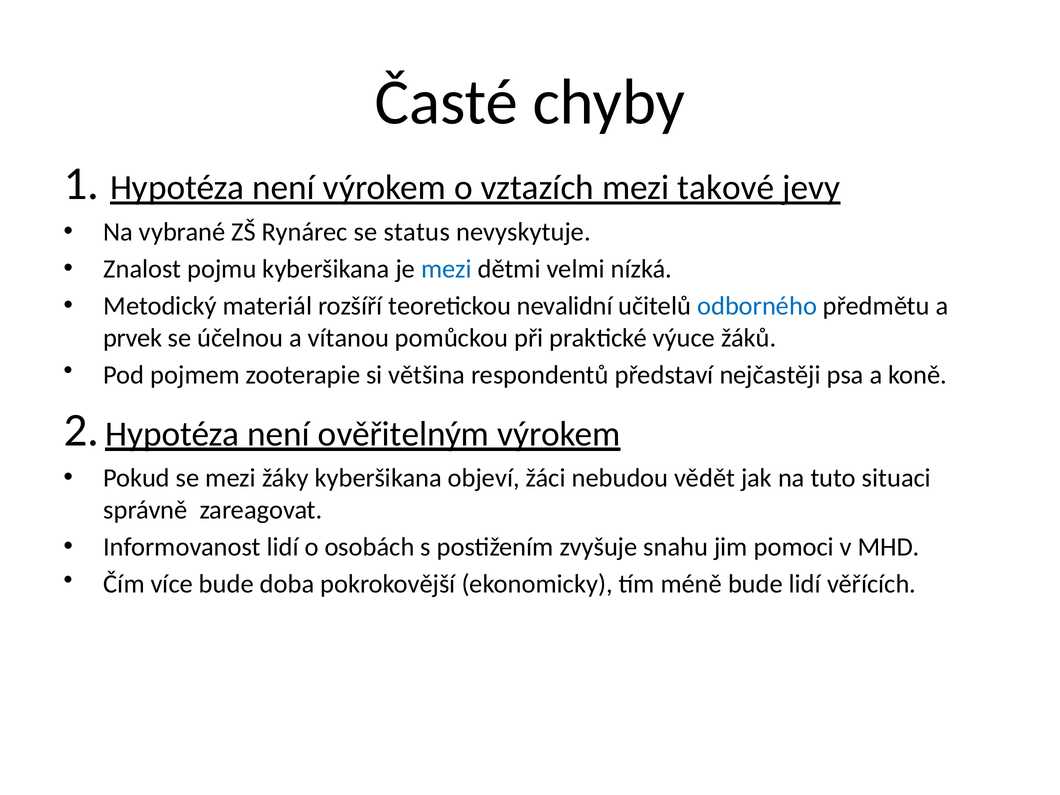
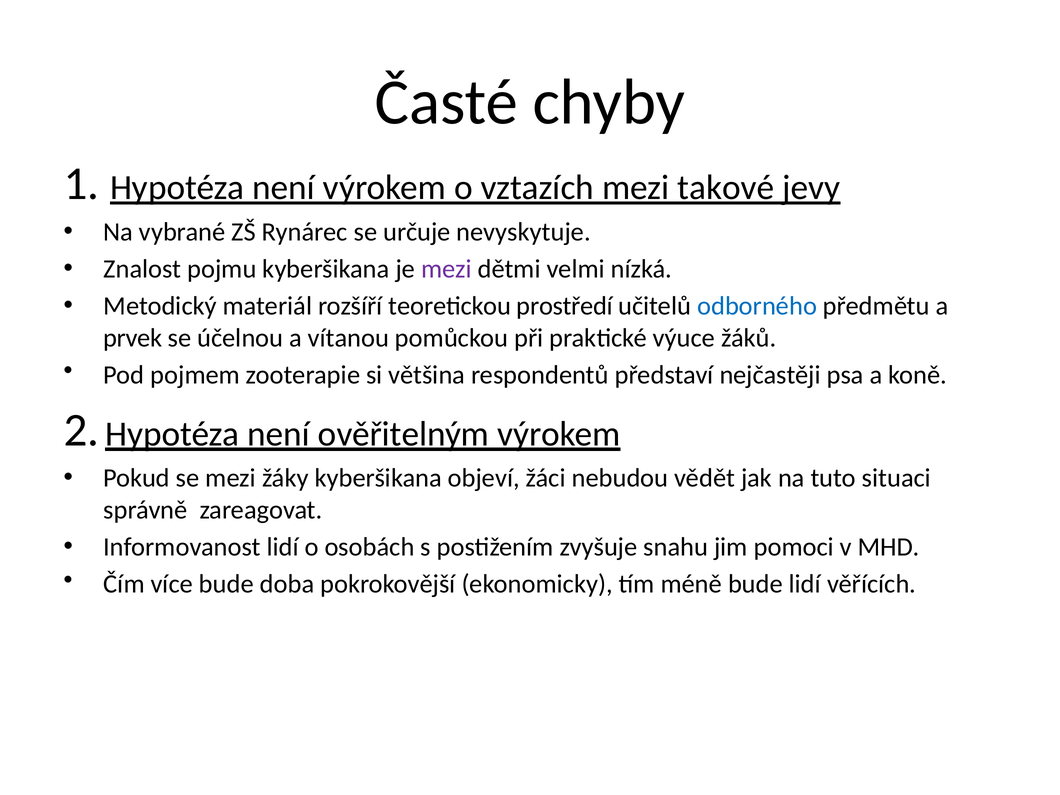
status: status -> určuje
mezi at (446, 269) colour: blue -> purple
nevalidní: nevalidní -> prostředí
